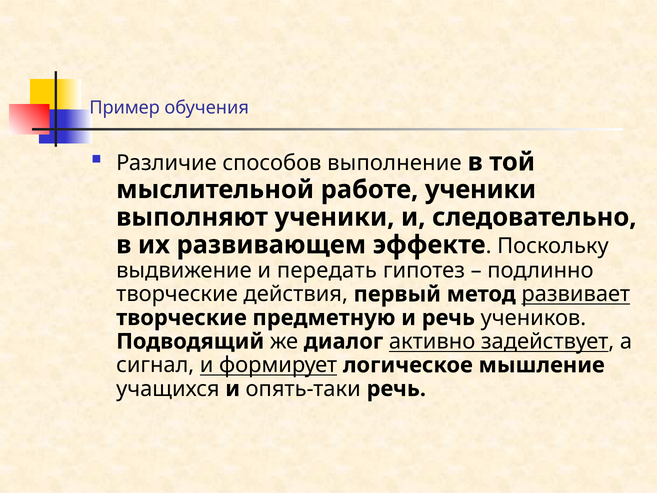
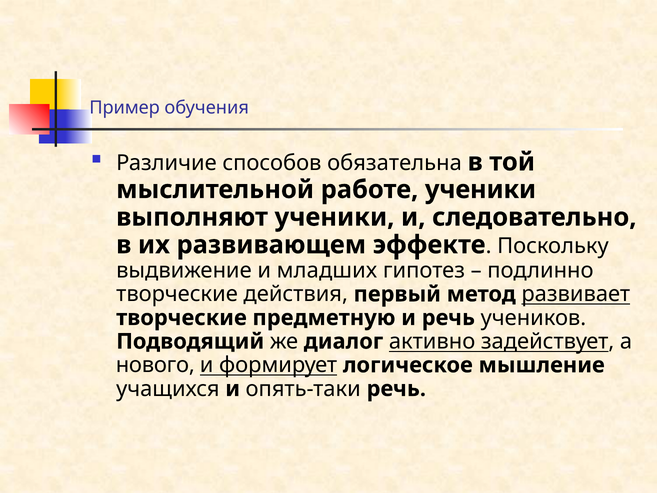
выполнение: выполнение -> обязательна
передать: передать -> младших
сигнал: сигнал -> нового
